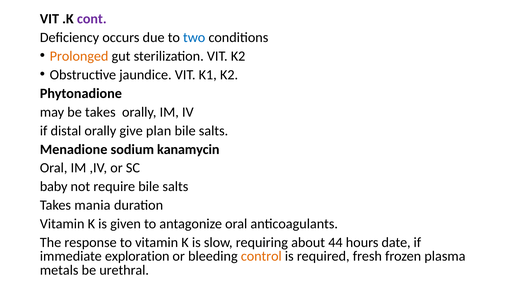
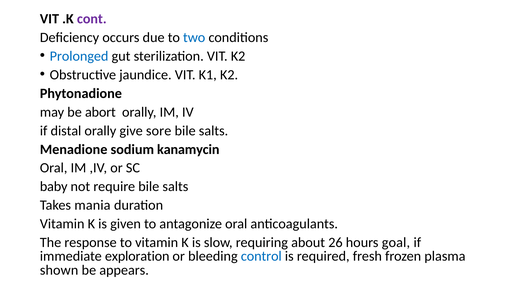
Prolonged colour: orange -> blue
be takes: takes -> abort
plan: plan -> sore
44: 44 -> 26
date: date -> goal
control colour: orange -> blue
metals: metals -> shown
urethral: urethral -> appears
